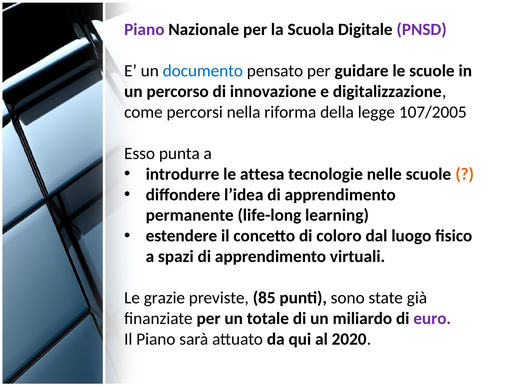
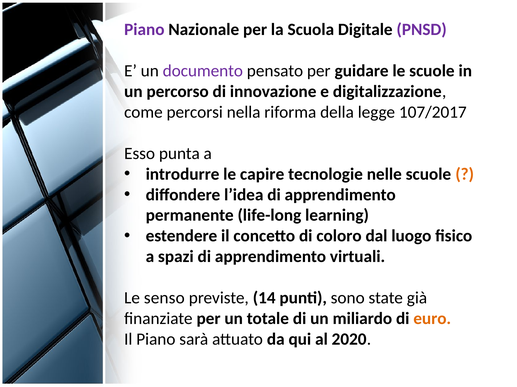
documento colour: blue -> purple
107/2005: 107/2005 -> 107/2017
attesa: attesa -> capire
grazie: grazie -> senso
85: 85 -> 14
euro colour: purple -> orange
